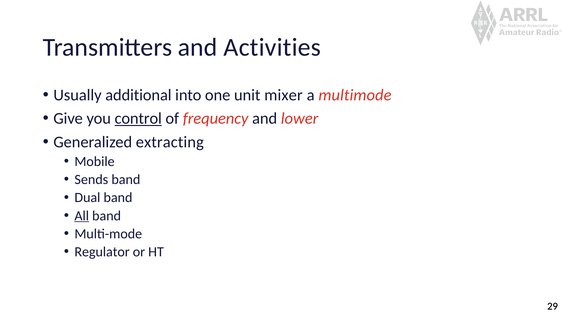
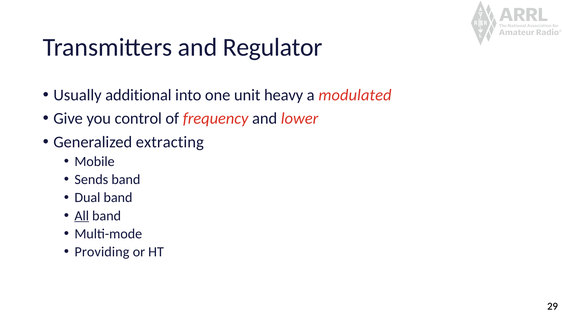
Activities: Activities -> Regulator
mixer: mixer -> heavy
multimode: multimode -> modulated
control underline: present -> none
Regulator: Regulator -> Providing
